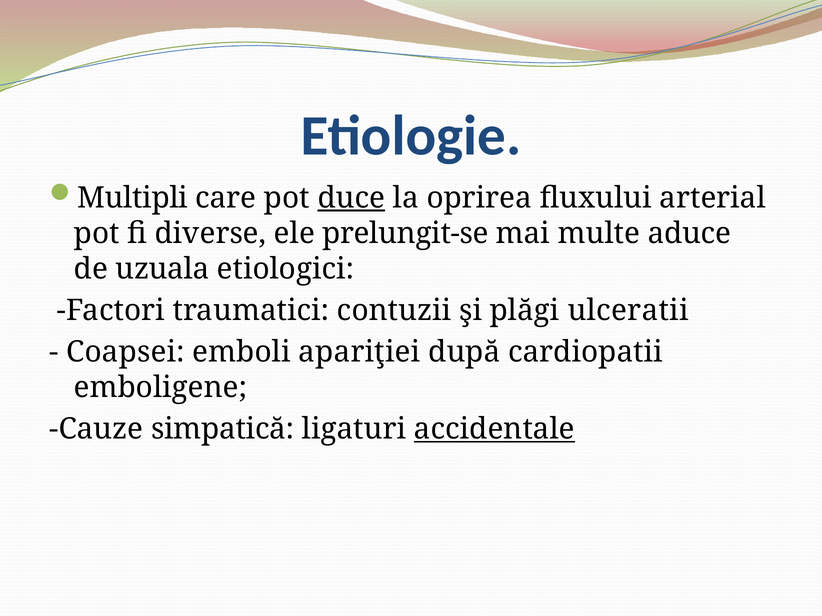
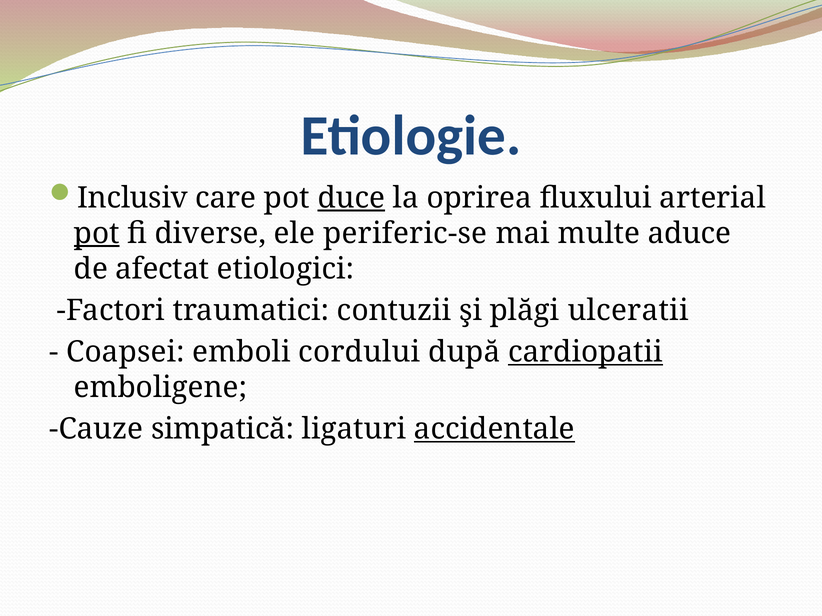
Multipli: Multipli -> Inclusiv
pot at (97, 234) underline: none -> present
prelungit-se: prelungit-se -> periferic-se
uzuala: uzuala -> afectat
apariţiei: apariţiei -> cordului
cardiopatii underline: none -> present
